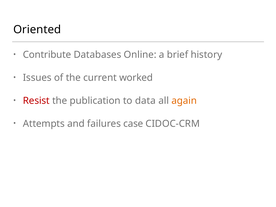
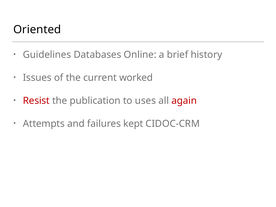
Contribute: Contribute -> Guidelines
data: data -> uses
again colour: orange -> red
case: case -> kept
